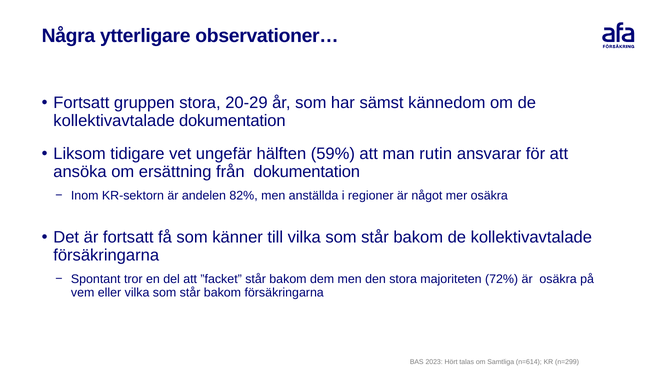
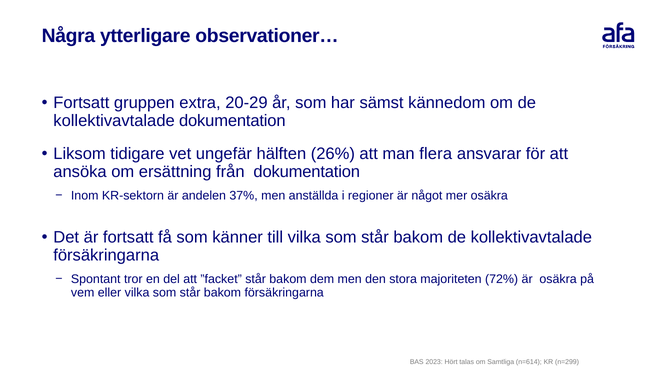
gruppen stora: stora -> extra
59%: 59% -> 26%
rutin: rutin -> flera
82%: 82% -> 37%
